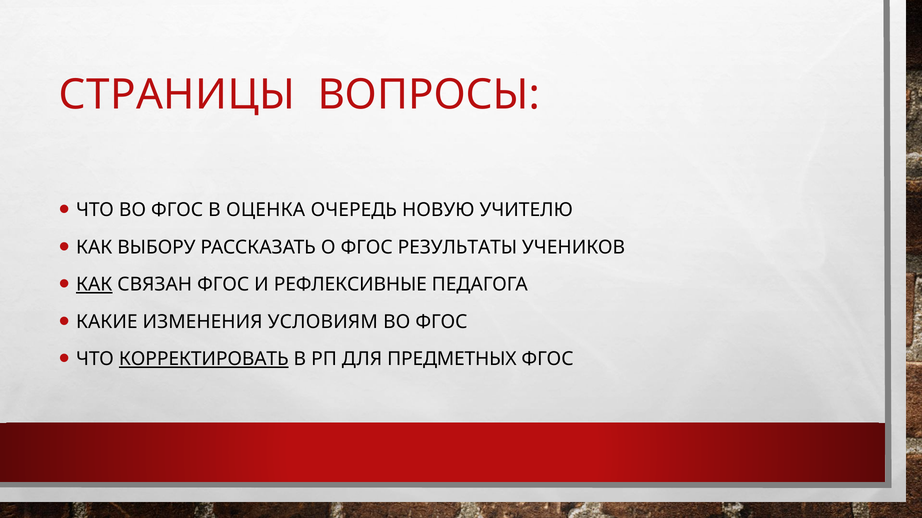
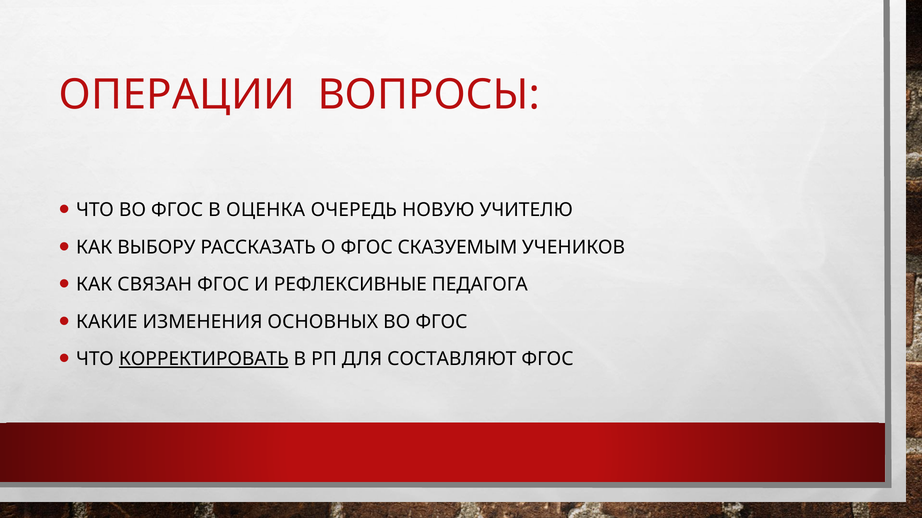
СТРАНИЦЫ: СТРАНИЦЫ -> ОПЕРАЦИИ
РЕЗУЛЬТАТЫ: РЕЗУЛЬТАТЫ -> СКАЗУЕМЫМ
КАК at (94, 285) underline: present -> none
УСЛОВИЯМ: УСЛОВИЯМ -> ОСНОВНЫХ
ПРЕДМЕТНЫХ: ПРЕДМЕТНЫХ -> СОСТАВЛЯЮТ
